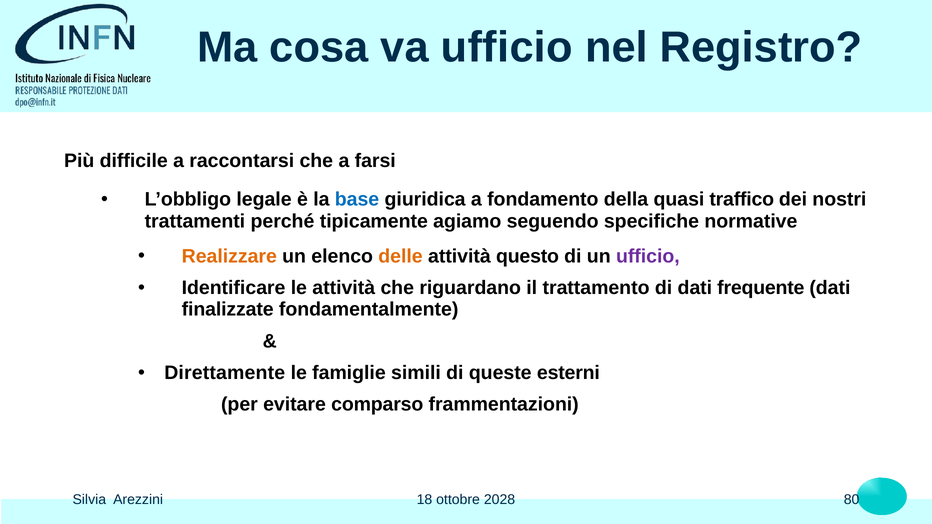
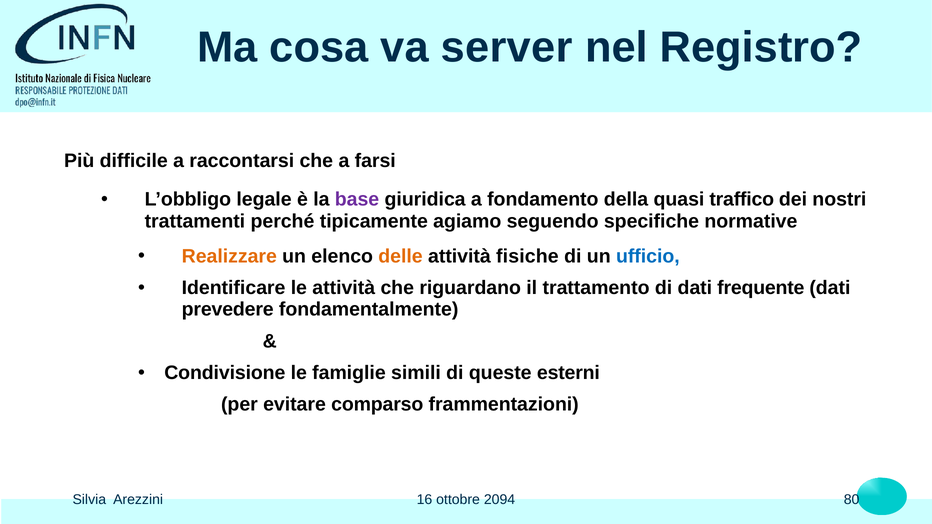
va ufficio: ufficio -> server
base colour: blue -> purple
questo: questo -> fisiche
ufficio at (648, 256) colour: purple -> blue
finalizzate: finalizzate -> prevedere
Direttamente: Direttamente -> Condivisione
18: 18 -> 16
2028: 2028 -> 2094
